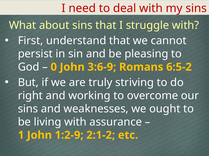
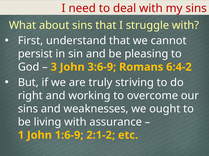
0: 0 -> 3
6:5-2: 6:5-2 -> 6:4-2
1:2-9: 1:2-9 -> 1:6-9
